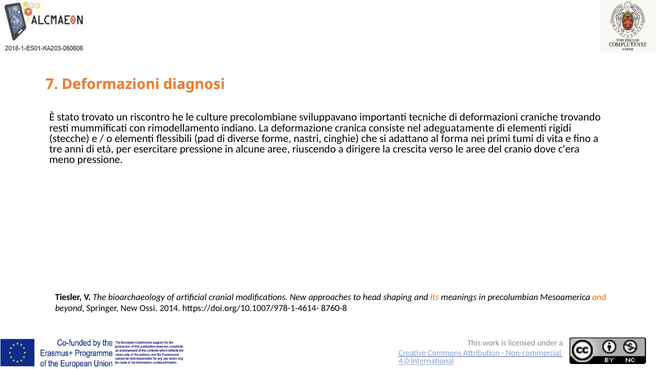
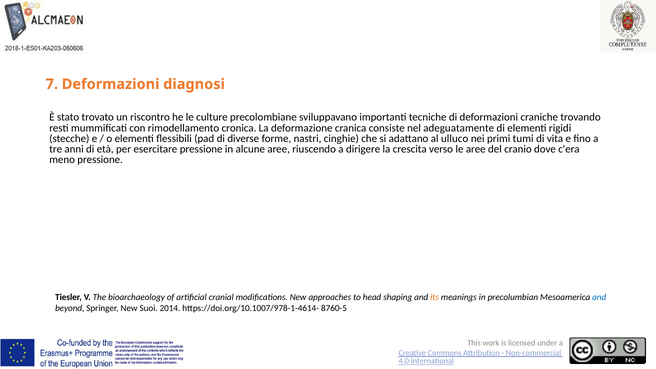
indiano: indiano -> cronica
forma: forma -> ulluco
and at (599, 297) colour: orange -> blue
Ossi: Ossi -> Suoi
8760-8: 8760-8 -> 8760-5
